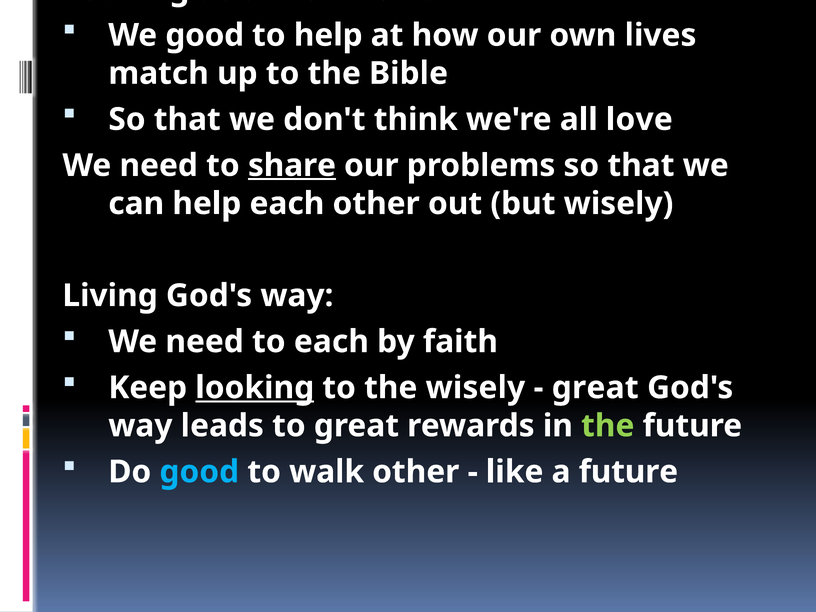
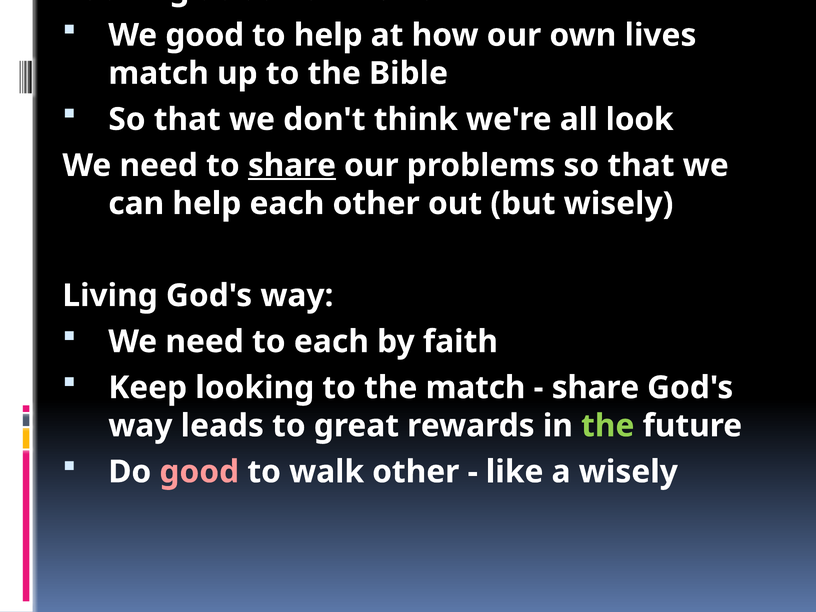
all love: love -> look
looking at (255, 388) underline: present -> none
the wisely: wisely -> match
great at (595, 388): great -> share
good at (199, 472) colour: light blue -> pink
a future: future -> wisely
